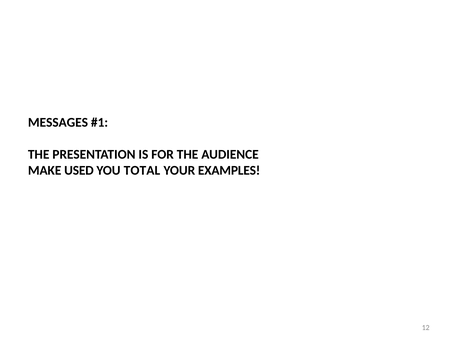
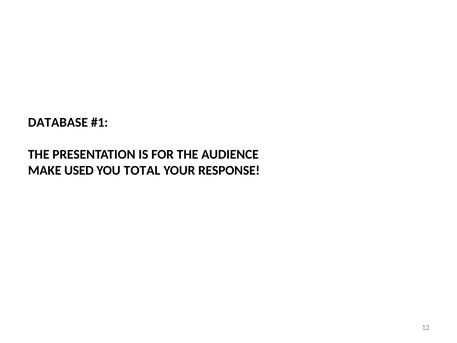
MESSAGES: MESSAGES -> DATABASE
EXAMPLES: EXAMPLES -> RESPONSE
